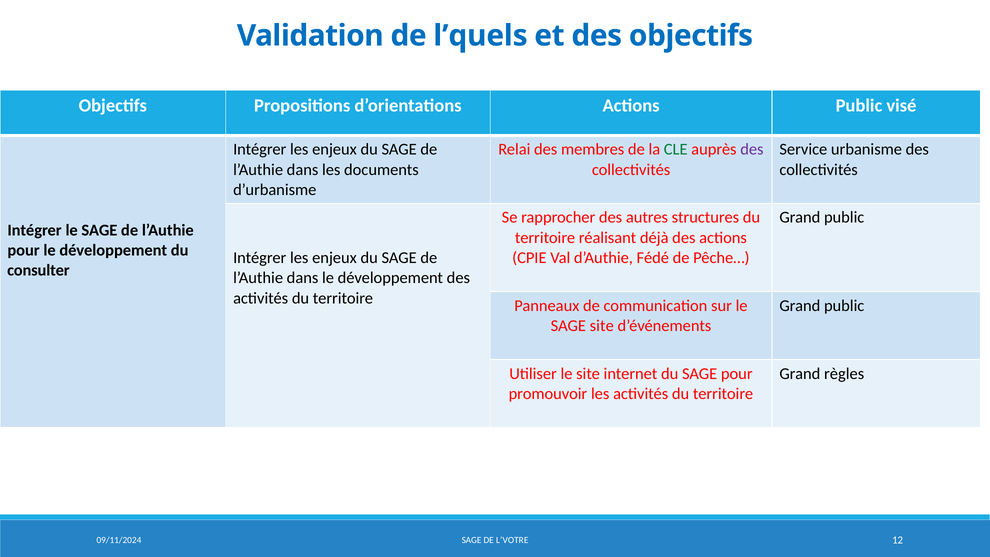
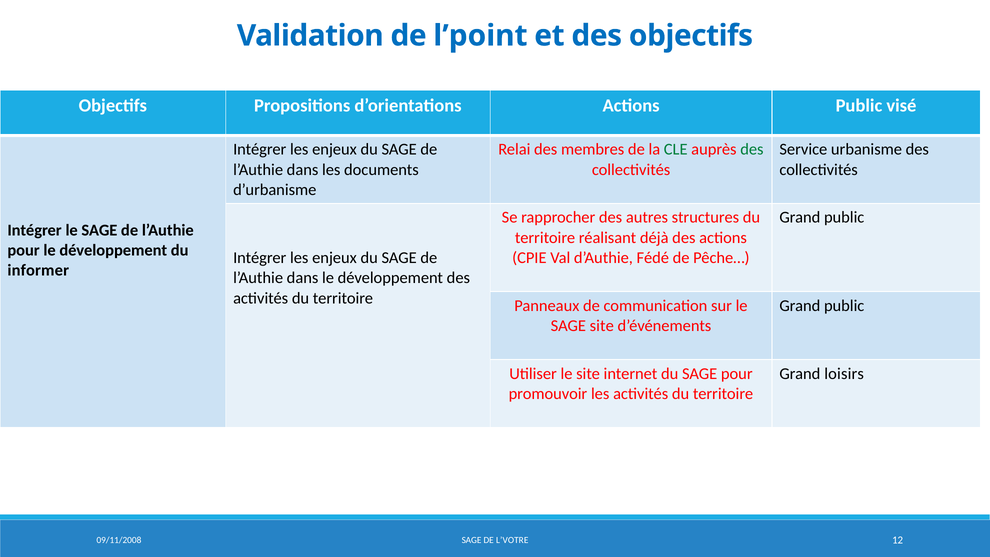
l’quels: l’quels -> l’point
des at (752, 149) colour: purple -> green
consulter: consulter -> informer
règles: règles -> loisirs
09/11/2024: 09/11/2024 -> 09/11/2008
